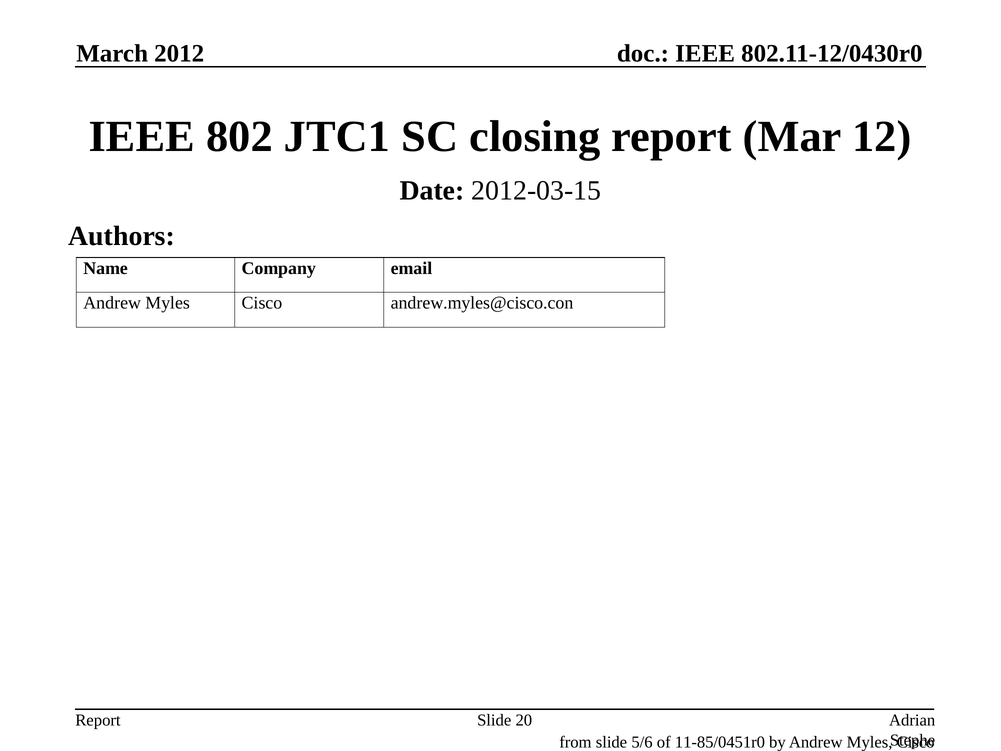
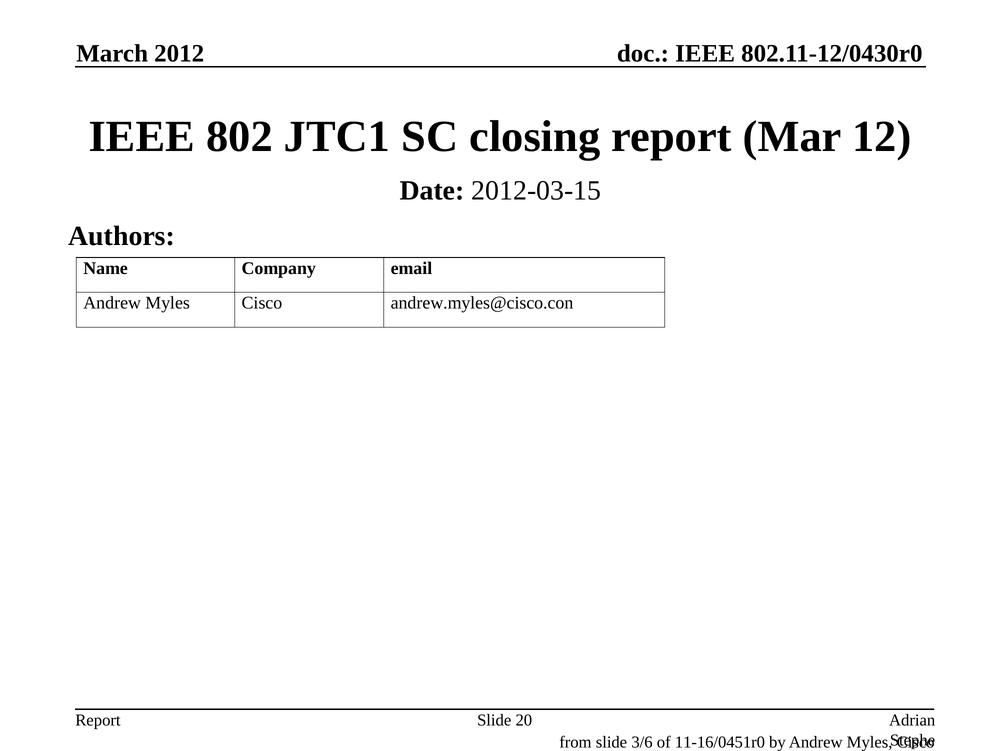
5/6: 5/6 -> 3/6
11-85/0451r0: 11-85/0451r0 -> 11-16/0451r0
